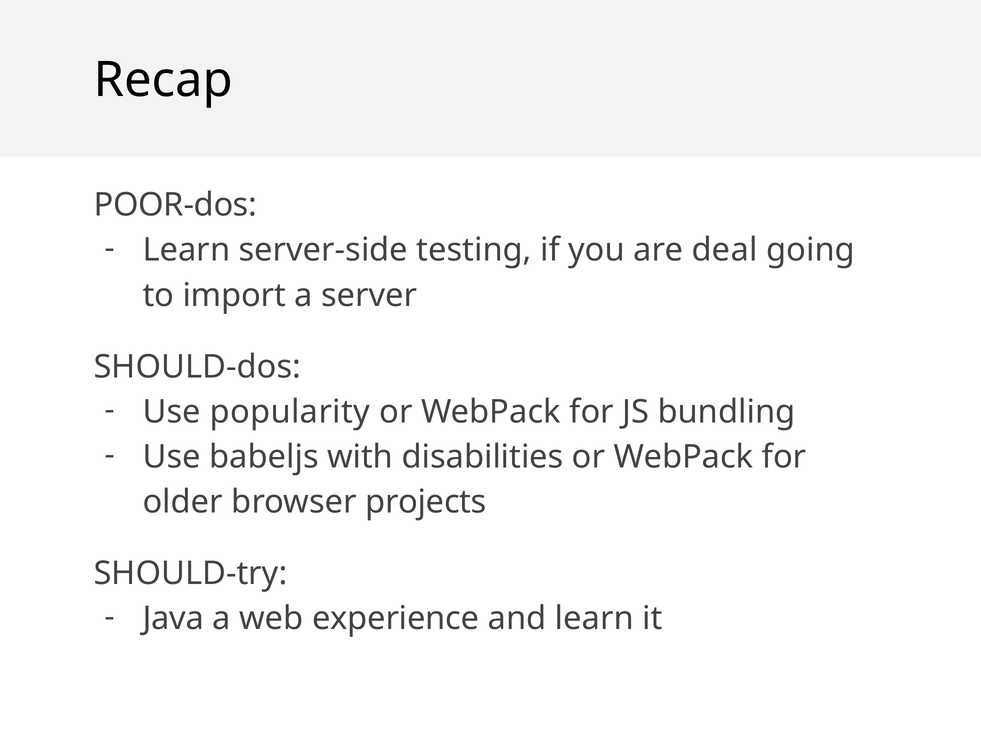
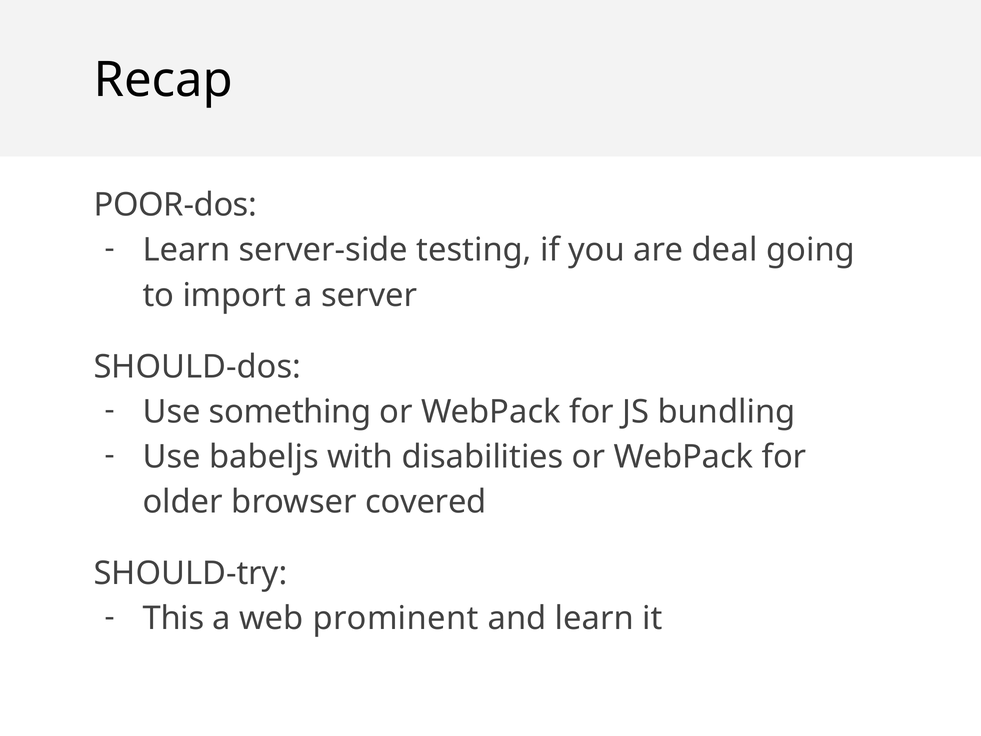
popularity: popularity -> something
projects: projects -> covered
Java: Java -> This
experience: experience -> prominent
